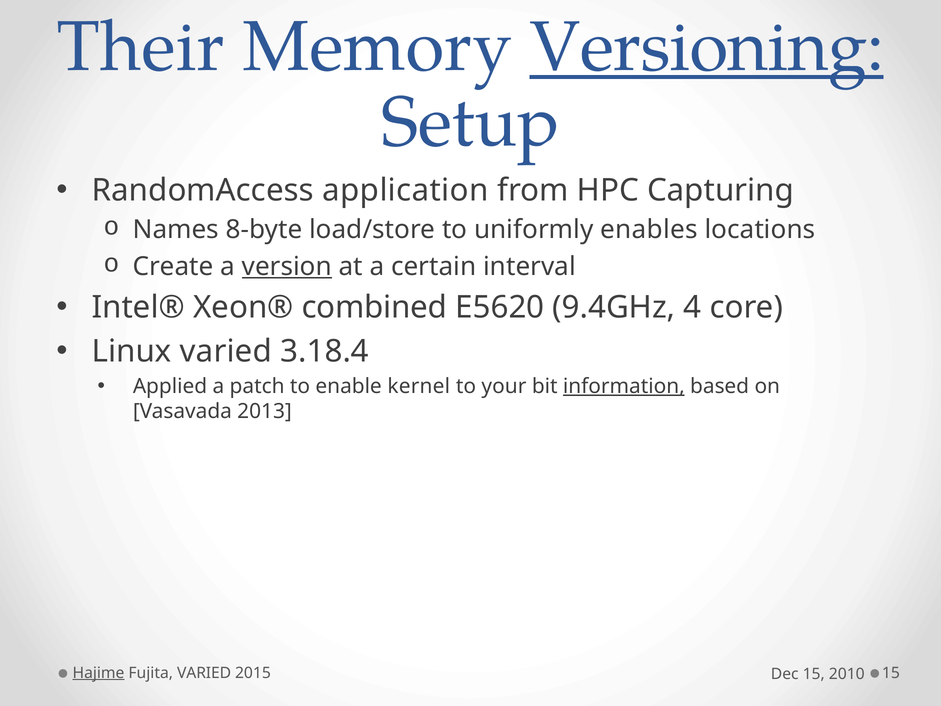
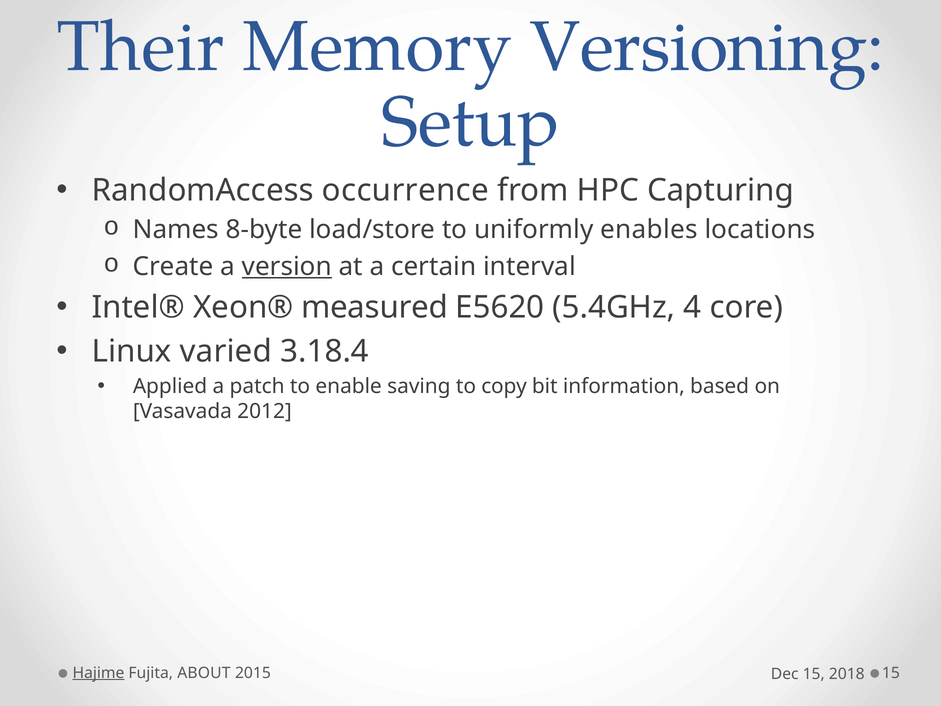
Versioning underline: present -> none
application: application -> occurrence
combined: combined -> measured
9.4GHz: 9.4GHz -> 5.4GHz
kernel: kernel -> saving
your: your -> copy
information underline: present -> none
2013: 2013 -> 2012
Fujita VARIED: VARIED -> ABOUT
2010: 2010 -> 2018
